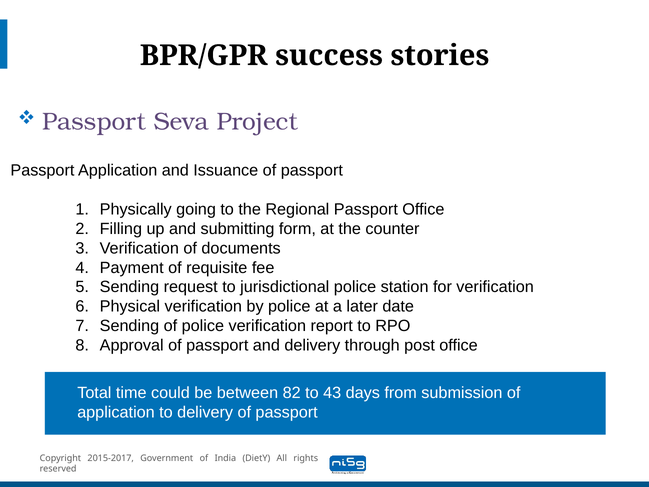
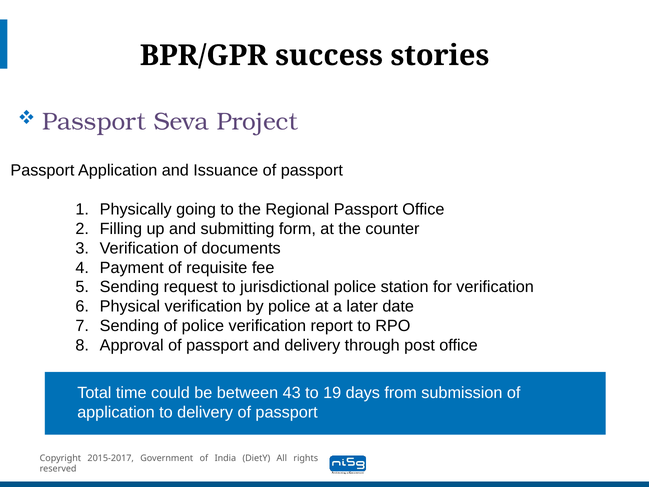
82: 82 -> 43
43: 43 -> 19
